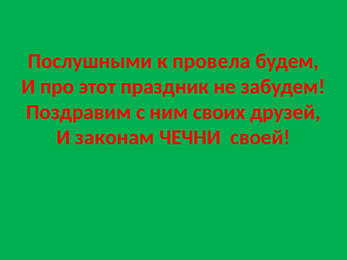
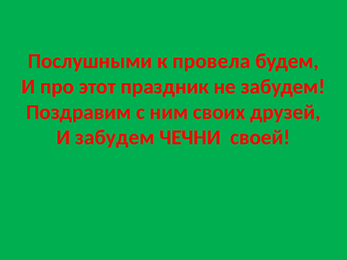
И законам: законам -> забудем
